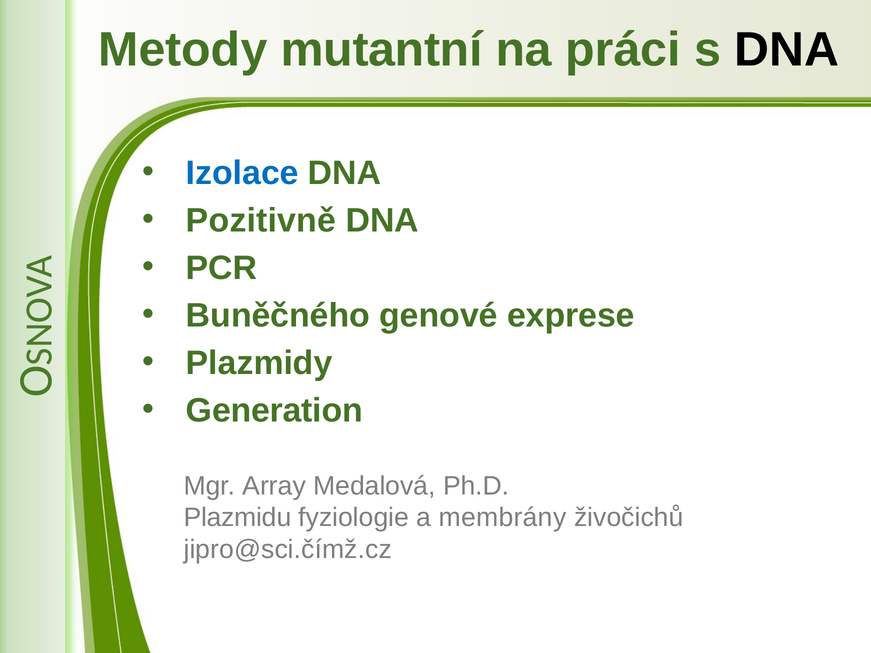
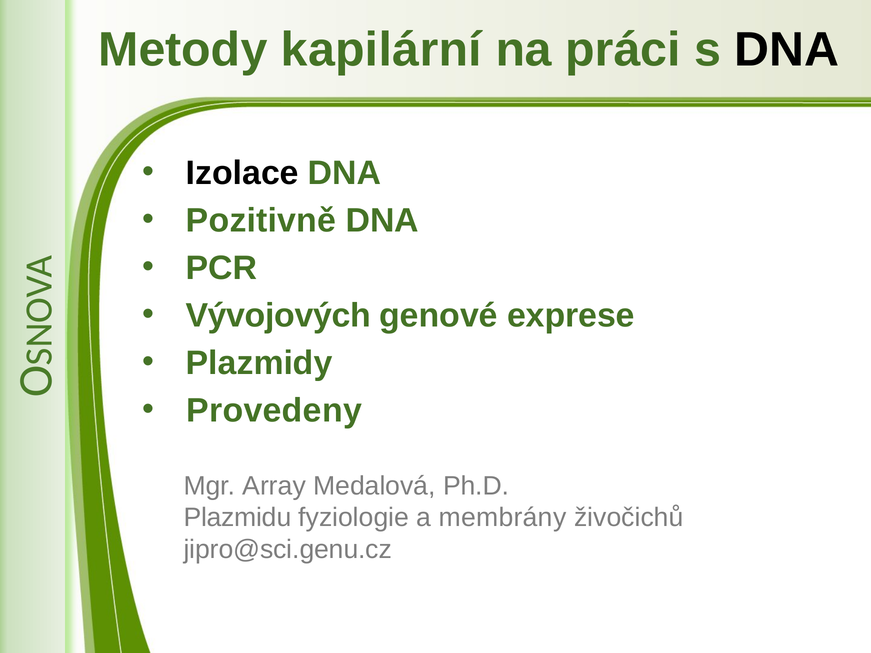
mutantní: mutantní -> kapilární
Izolace colour: blue -> black
Buněčného: Buněčného -> Vývojových
Generation: Generation -> Provedeny
jipro@sci.čímž.cz: jipro@sci.čímž.cz -> jipro@sci.genu.cz
